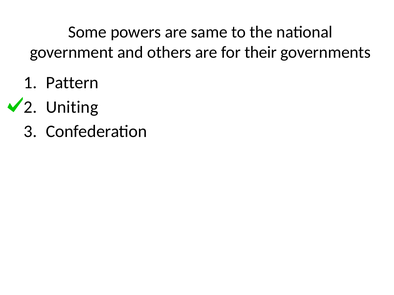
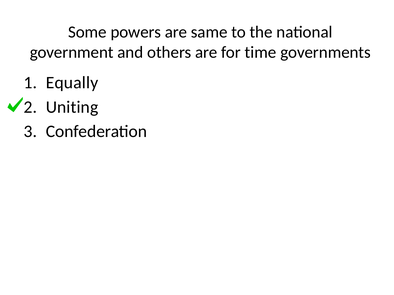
their: their -> time
Pattern: Pattern -> Equally
